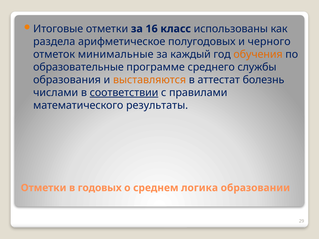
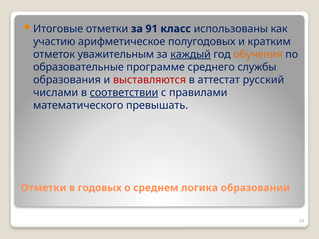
16: 16 -> 91
раздела: раздела -> участию
черного: черного -> кратким
минимальные: минимальные -> уважительным
каждый underline: none -> present
выставляются colour: orange -> red
болезнь: болезнь -> русский
результаты: результаты -> превышать
